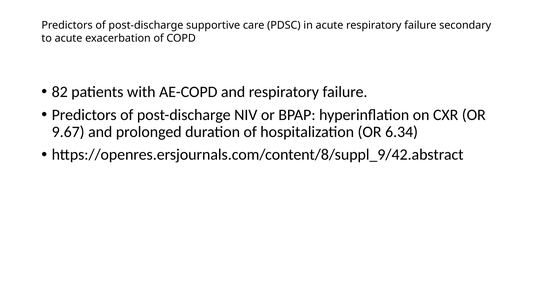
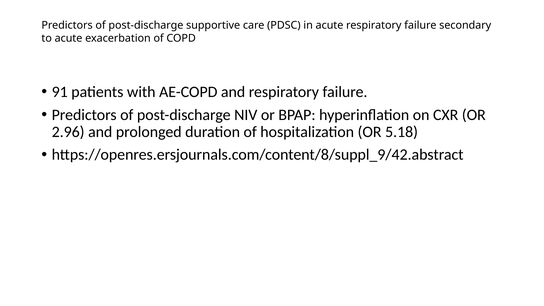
82: 82 -> 91
9.67: 9.67 -> 2.96
6.34: 6.34 -> 5.18
